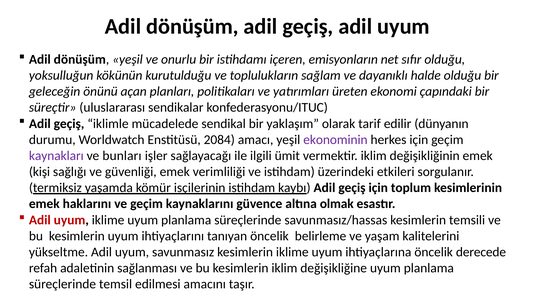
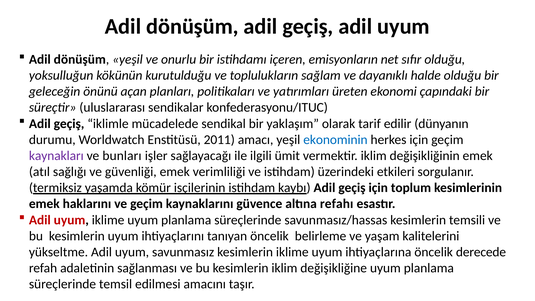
2084: 2084 -> 2011
ekonominin colour: purple -> blue
kişi: kişi -> atıl
olmak: olmak -> refahı
